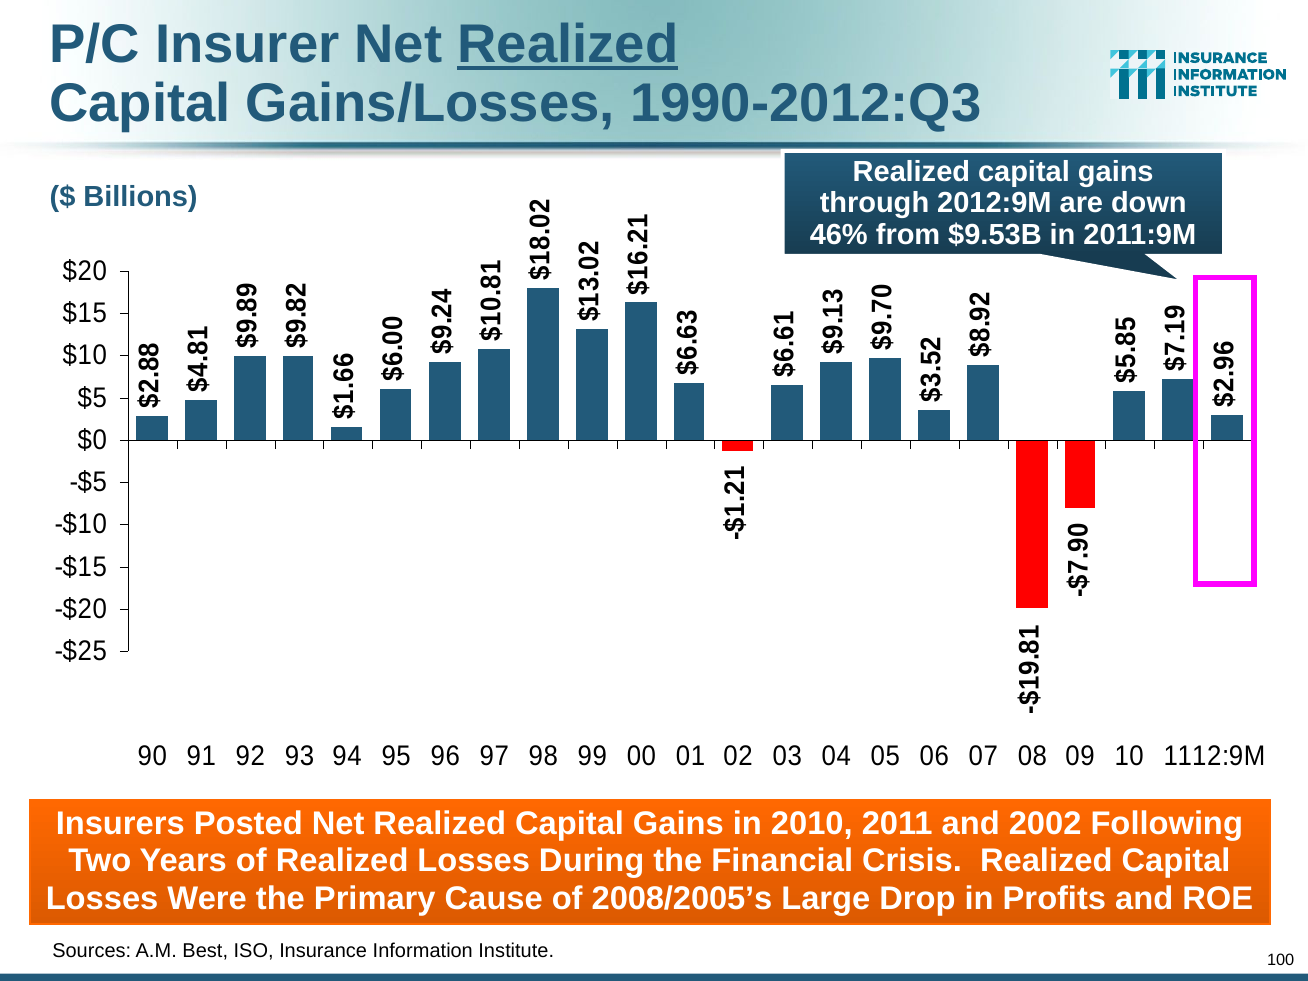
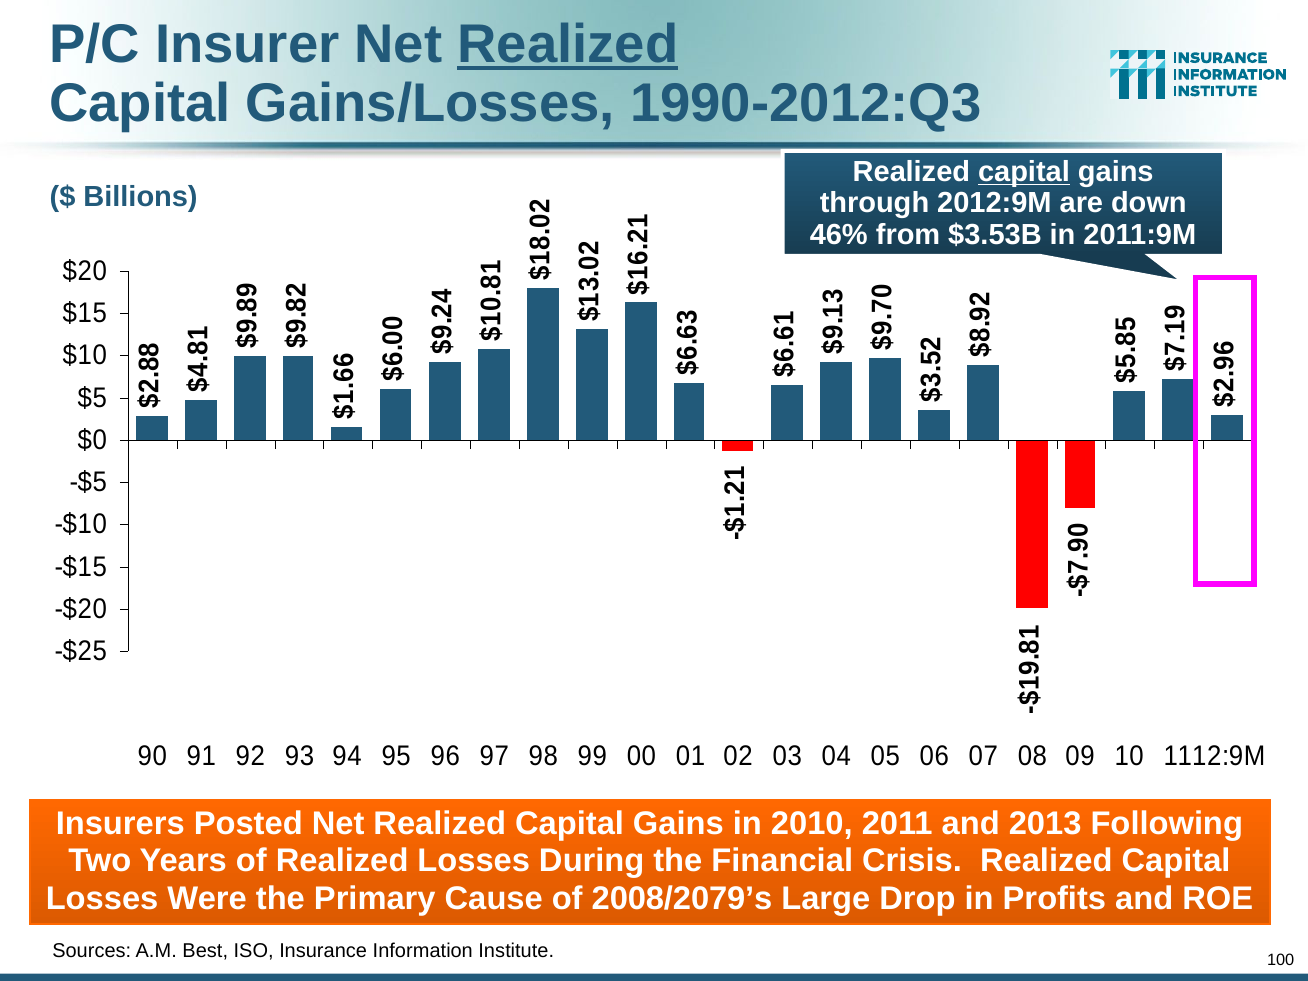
capital at (1024, 172) underline: none -> present
$9.53B: $9.53B -> $3.53B
2002: 2002 -> 2013
2008/2005’s: 2008/2005’s -> 2008/2079’s
